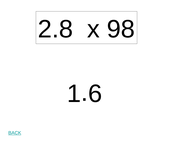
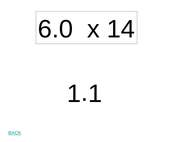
2.8: 2.8 -> 6.0
98: 98 -> 14
1 6: 6 -> 1
